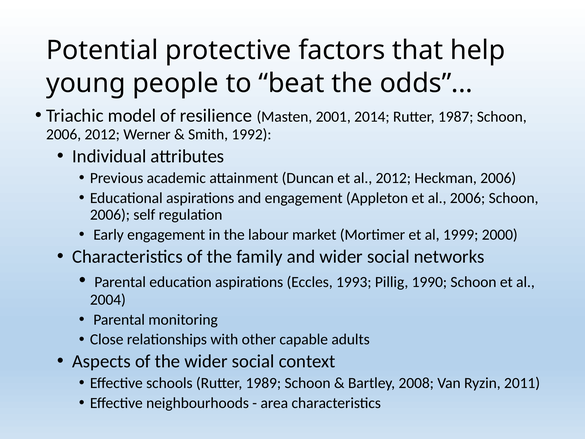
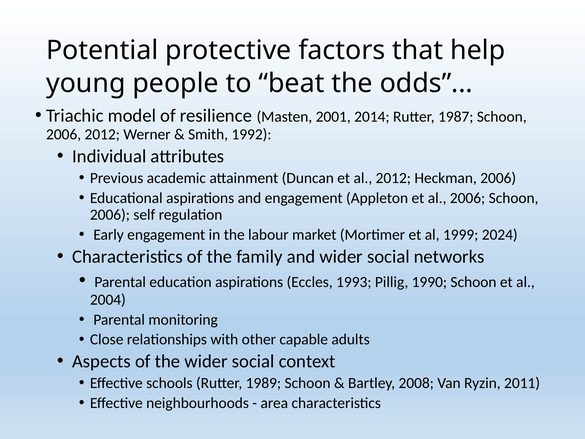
2000: 2000 -> 2024
